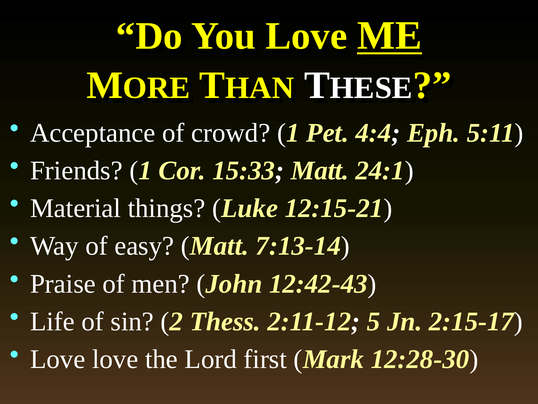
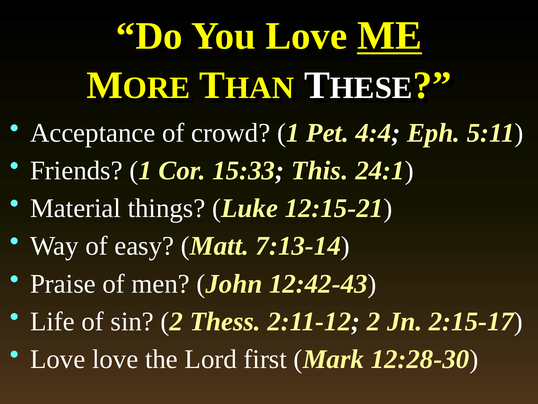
15:33 Matt: Matt -> This
2:11-12 5: 5 -> 2
